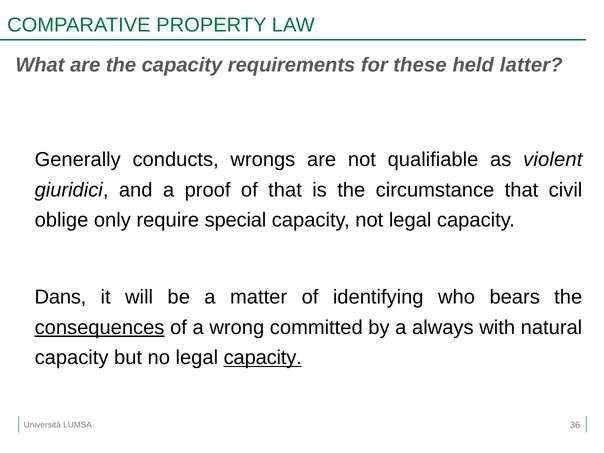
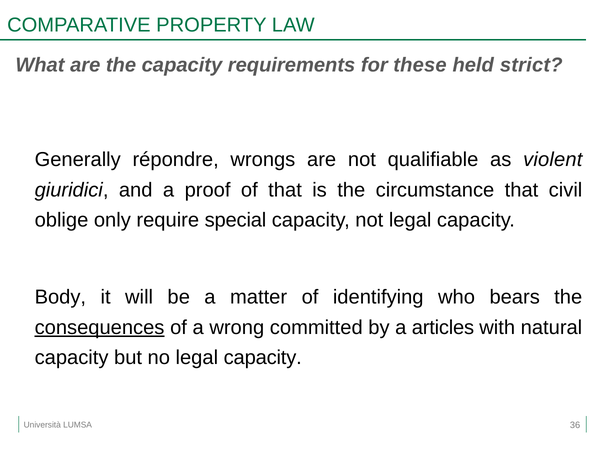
latter: latter -> strict
conducts: conducts -> répondre
Dans: Dans -> Body
always: always -> articles
capacity at (263, 358) underline: present -> none
